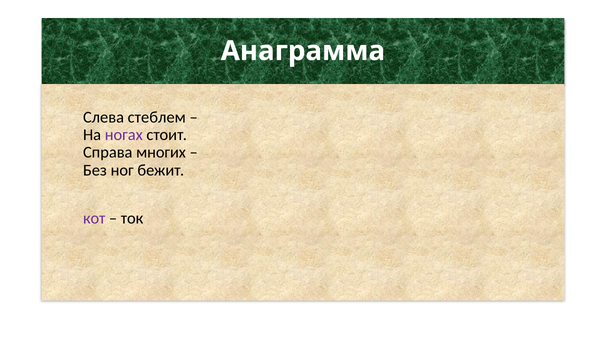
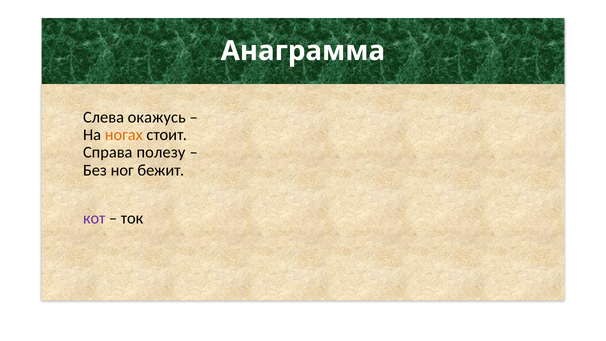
стеблем: стеблем -> окажусь
ногах colour: purple -> orange
многих: многих -> полезу
